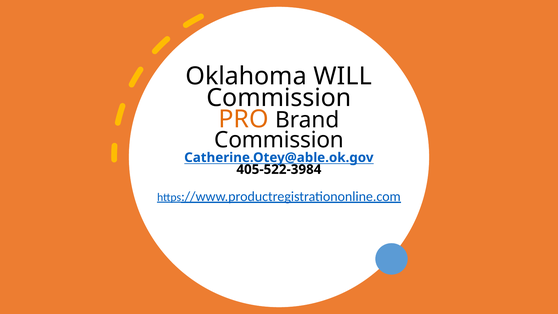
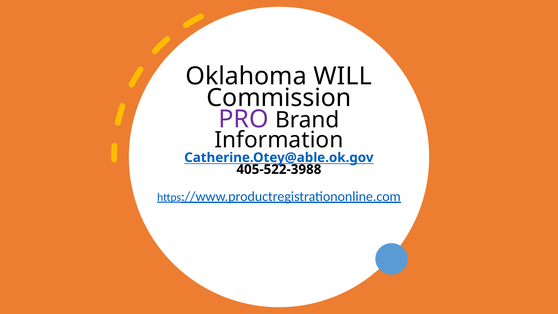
PRO colour: orange -> purple
Commission at (279, 140): Commission -> Information
405-522-3984: 405-522-3984 -> 405-522-3988
